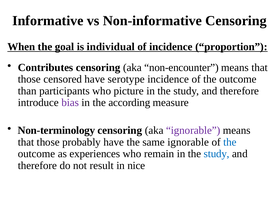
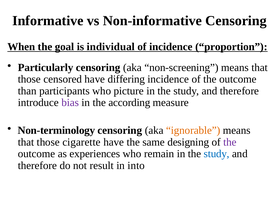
Contributes: Contributes -> Particularly
non-encounter: non-encounter -> non-screening
serotype: serotype -> differing
ignorable at (193, 131) colour: purple -> orange
probably: probably -> cigarette
same ignorable: ignorable -> designing
the at (230, 142) colour: blue -> purple
nice: nice -> into
